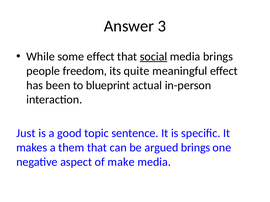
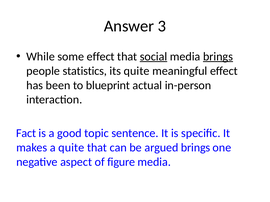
brings at (218, 57) underline: none -> present
freedom: freedom -> statistics
Just: Just -> Fact
a them: them -> quite
make: make -> figure
